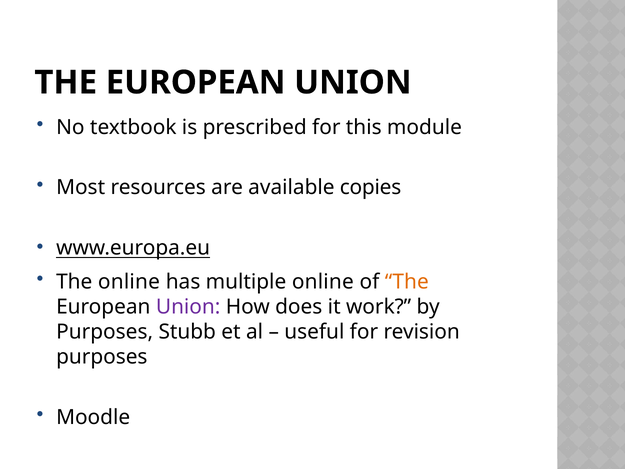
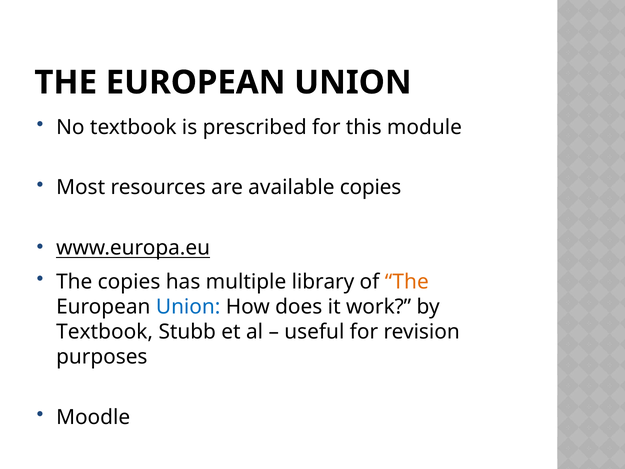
The online: online -> copies
multiple online: online -> library
Union at (188, 307) colour: purple -> blue
Purposes at (105, 332): Purposes -> Textbook
